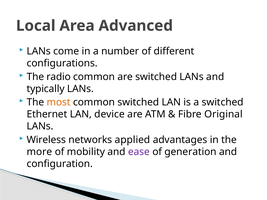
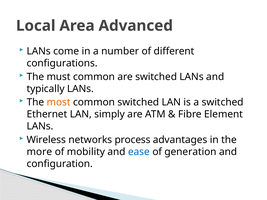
radio: radio -> must
device: device -> simply
Original: Original -> Element
applied: applied -> process
ease colour: purple -> blue
